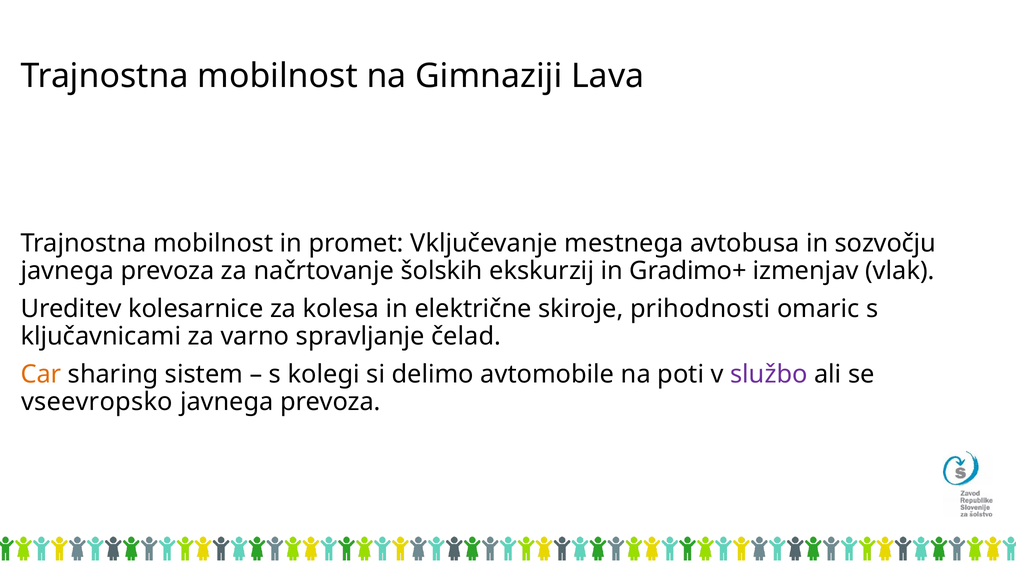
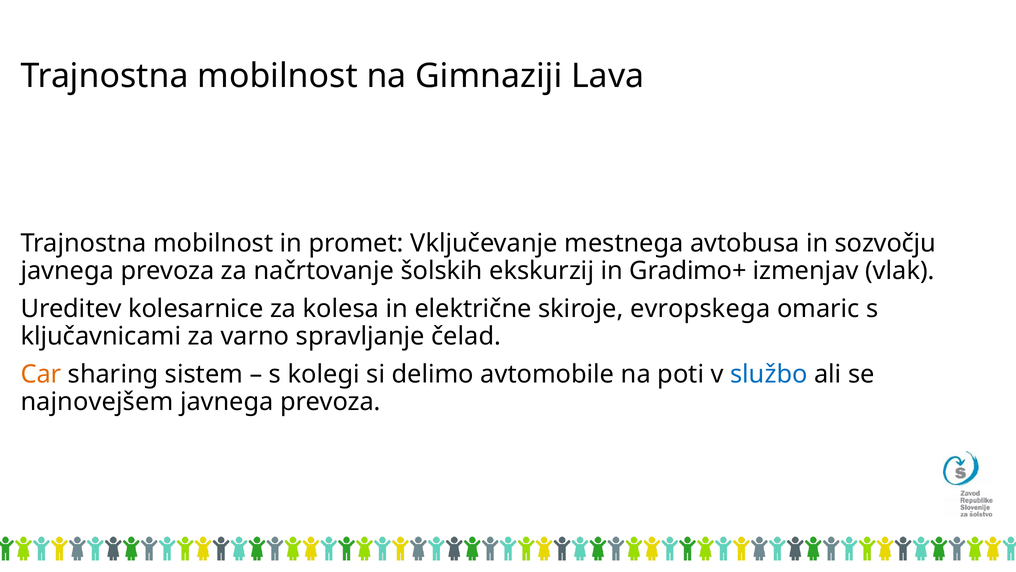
prihodnosti: prihodnosti -> evropskega
službo colour: purple -> blue
vseevropsko: vseevropsko -> najnovejšem
